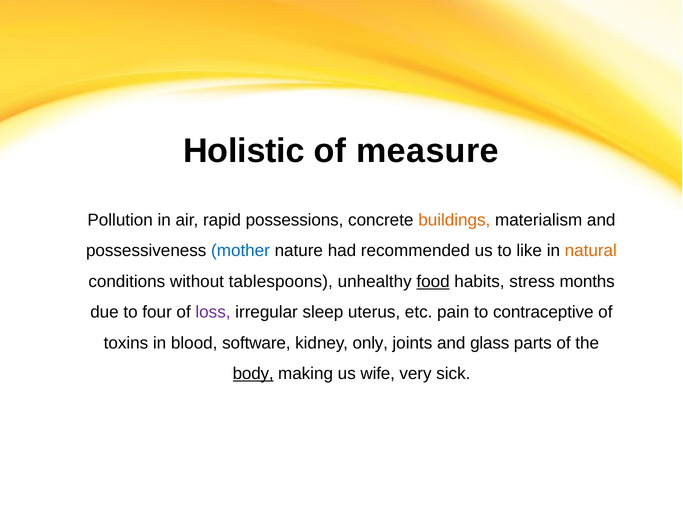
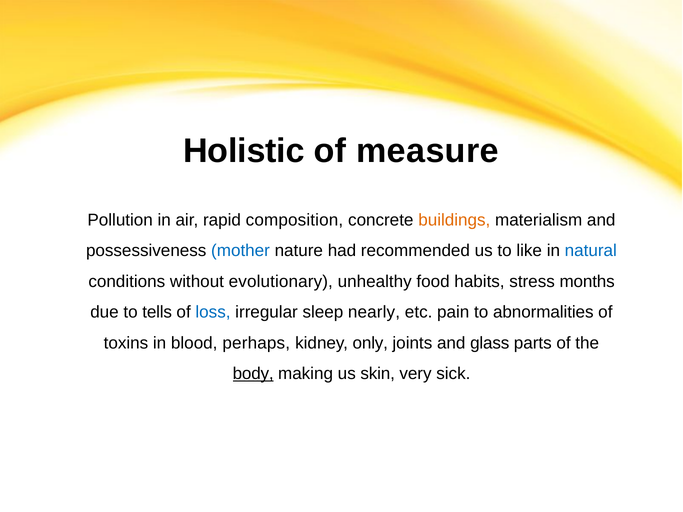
possessions: possessions -> composition
natural colour: orange -> blue
tablespoons: tablespoons -> evolutionary
food underline: present -> none
four: four -> tells
loss colour: purple -> blue
uterus: uterus -> nearly
contraceptive: contraceptive -> abnormalities
software: software -> perhaps
wife: wife -> skin
